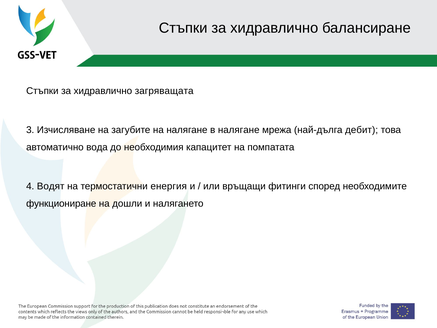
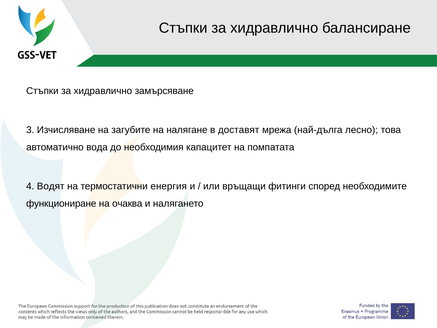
загряващата: загряващата -> замърсяване
в налягане: налягане -> доставят
дебит: дебит -> лесно
дошли: дошли -> очаква
